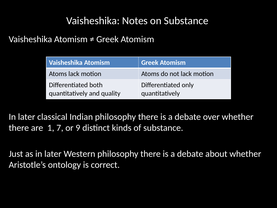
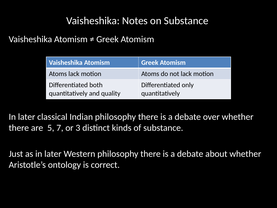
1: 1 -> 5
9: 9 -> 3
